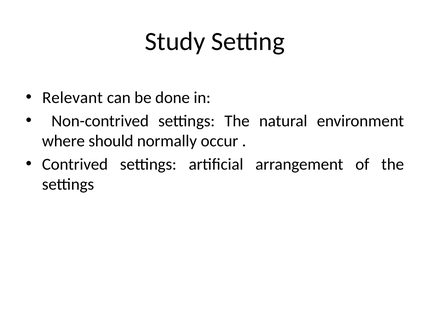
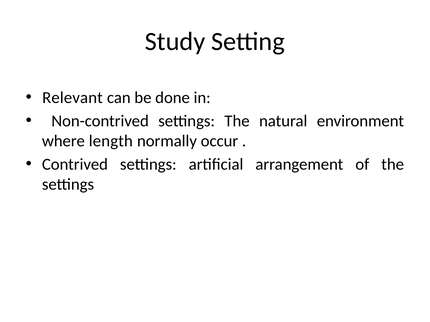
should: should -> length
